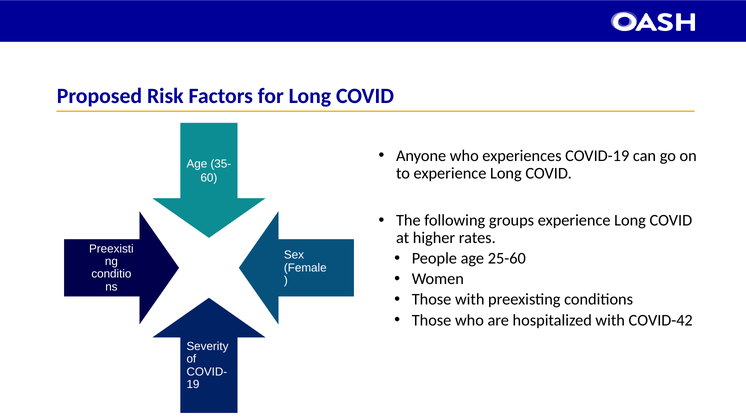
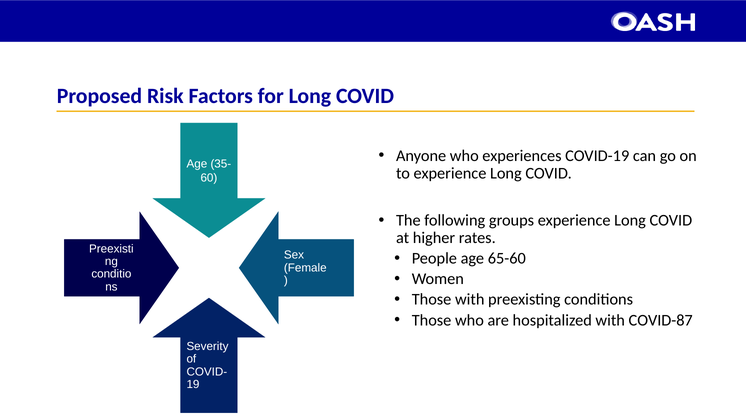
25-60: 25-60 -> 65-60
COVID-42: COVID-42 -> COVID-87
